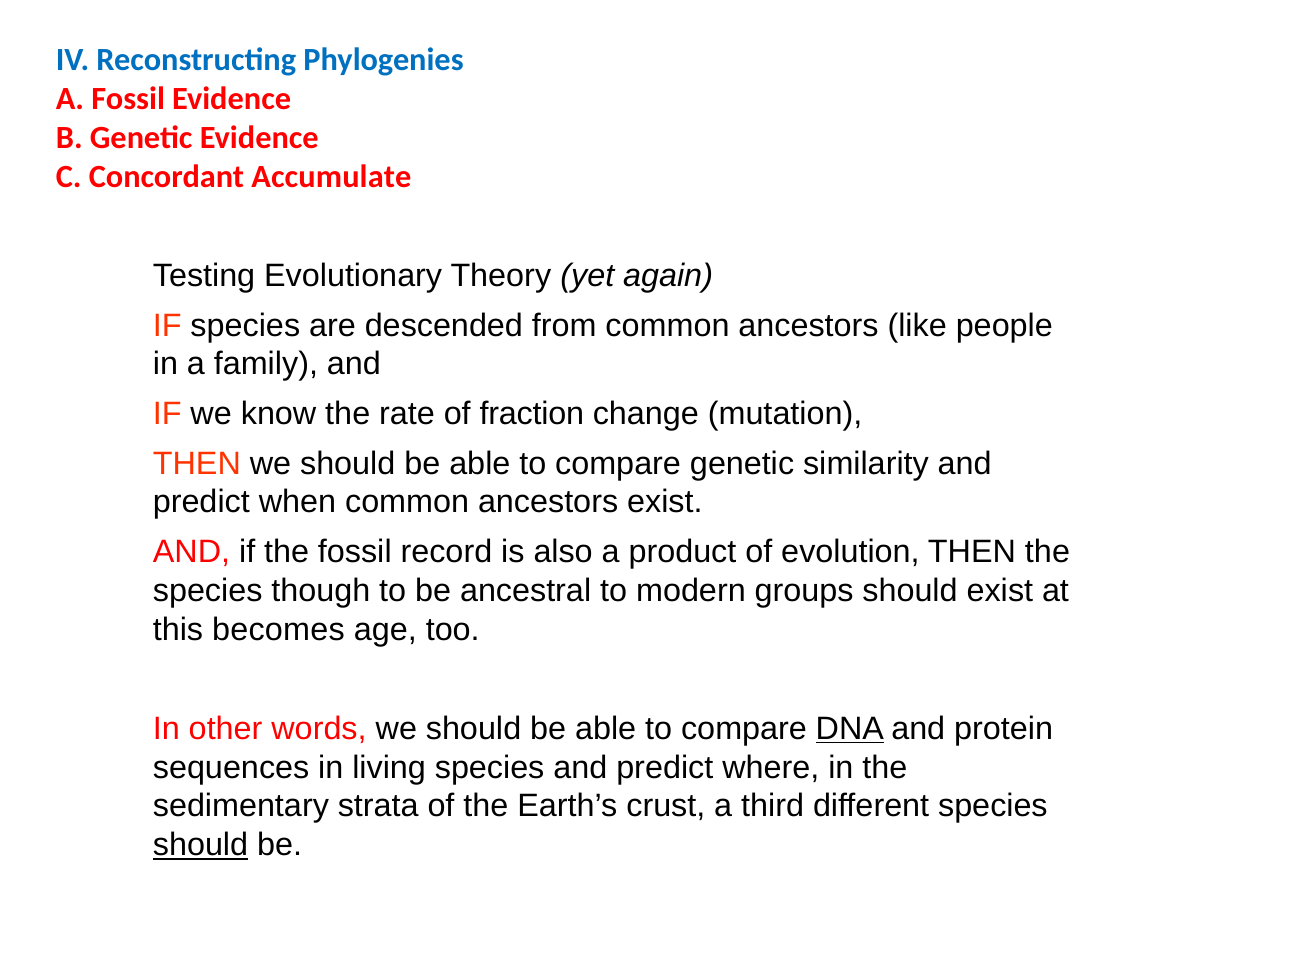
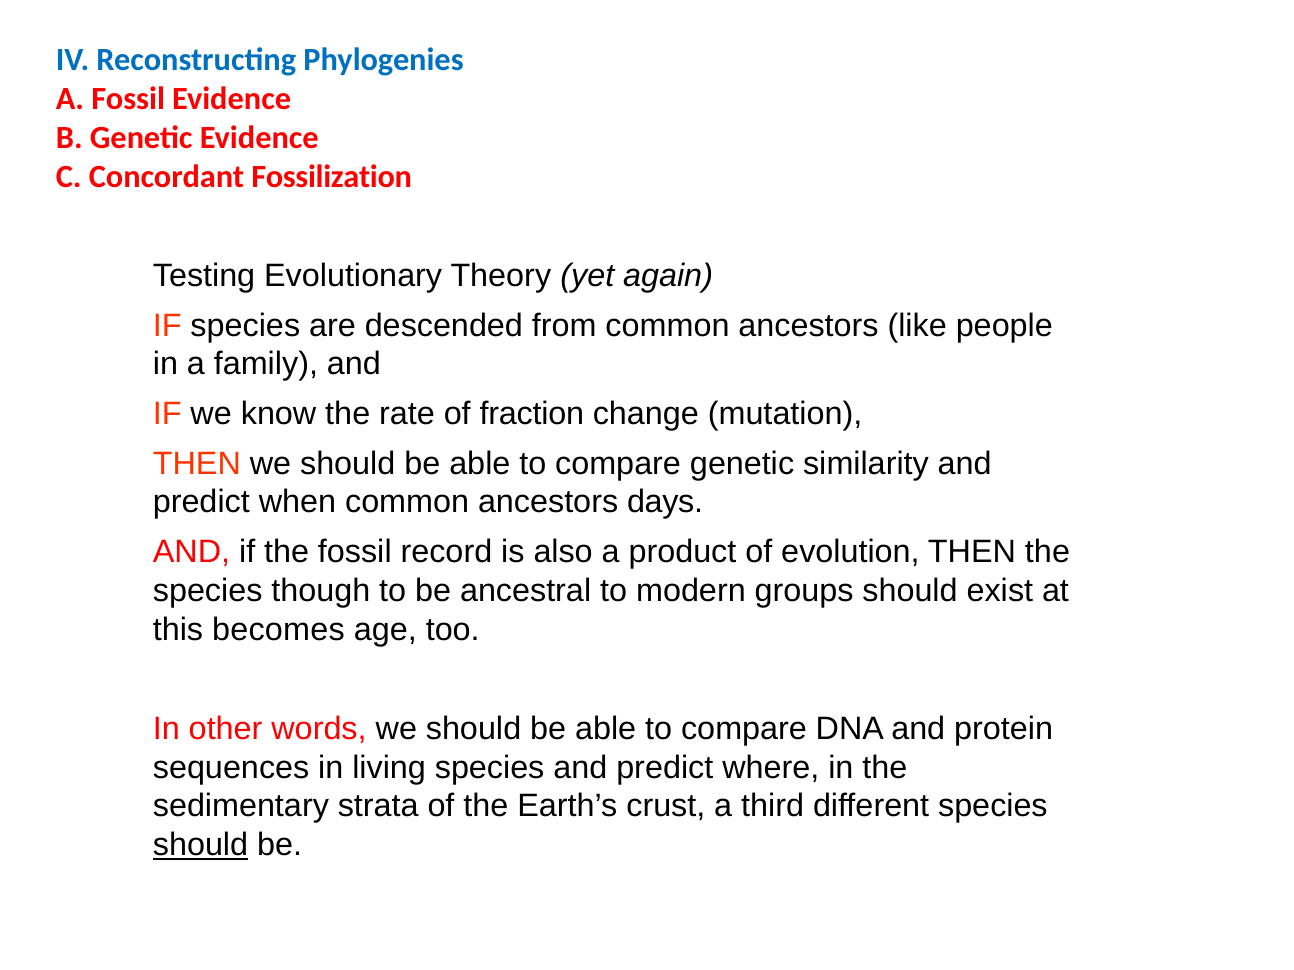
Accumulate: Accumulate -> Fossilization
ancestors exist: exist -> days
DNA underline: present -> none
